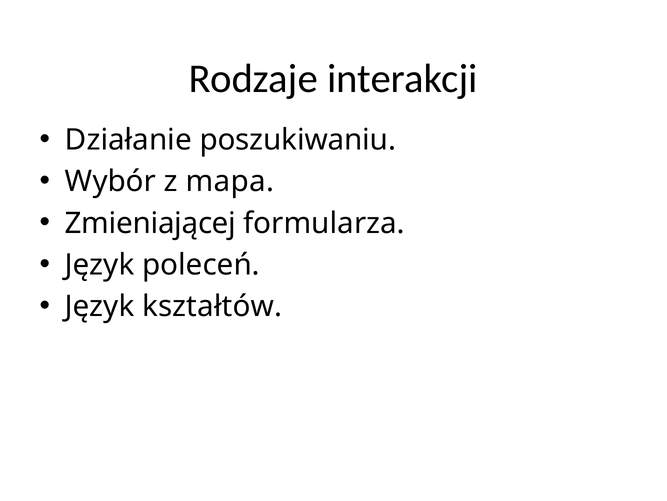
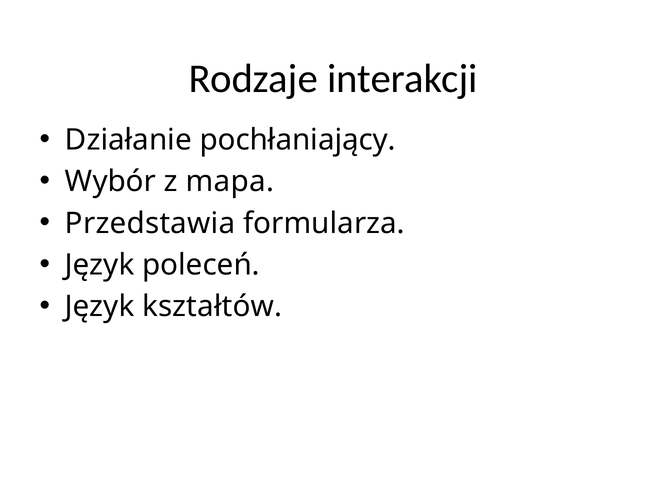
poszukiwaniu: poszukiwaniu -> pochłaniający
Zmieniającej: Zmieniającej -> Przedstawia
